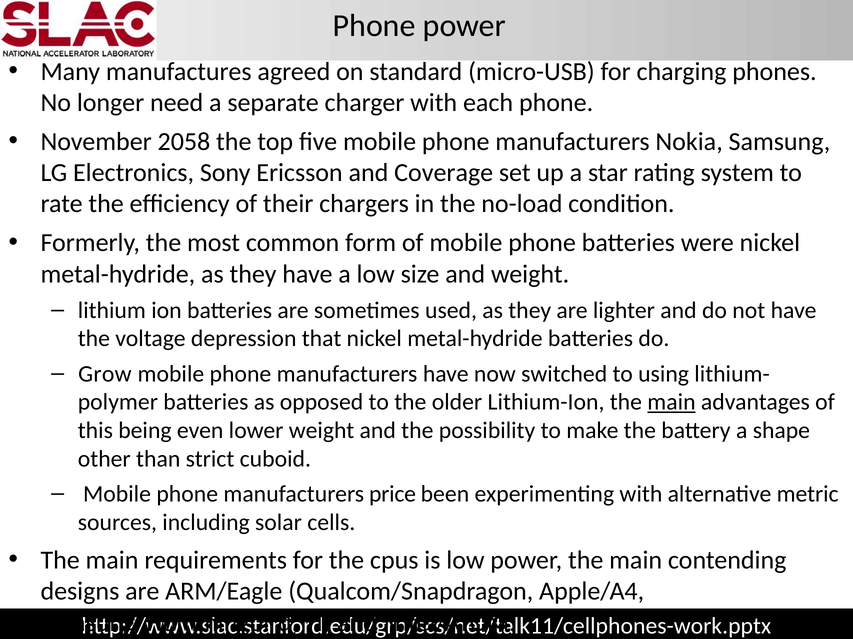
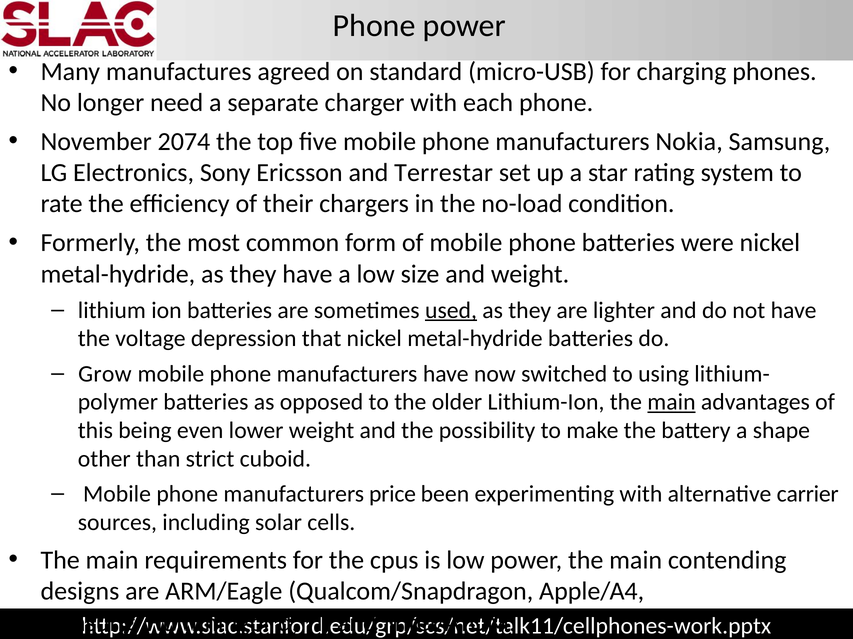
2058: 2058 -> 2074
Coverage: Coverage -> Terrestar
used underline: none -> present
metric: metric -> carrier
